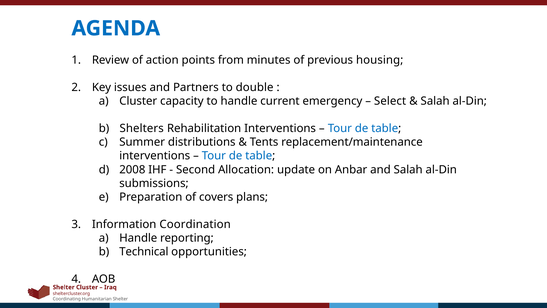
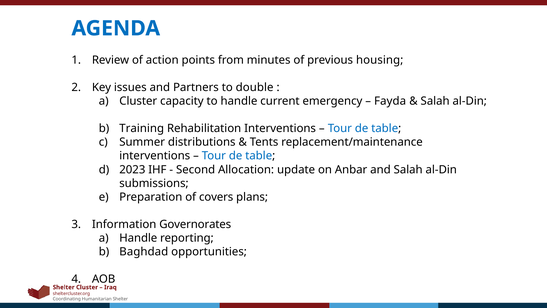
Select: Select -> Fayda
Shelters: Shelters -> Training
2008: 2008 -> 2023
Coordination: Coordination -> Governorates
Technical: Technical -> Baghdad
